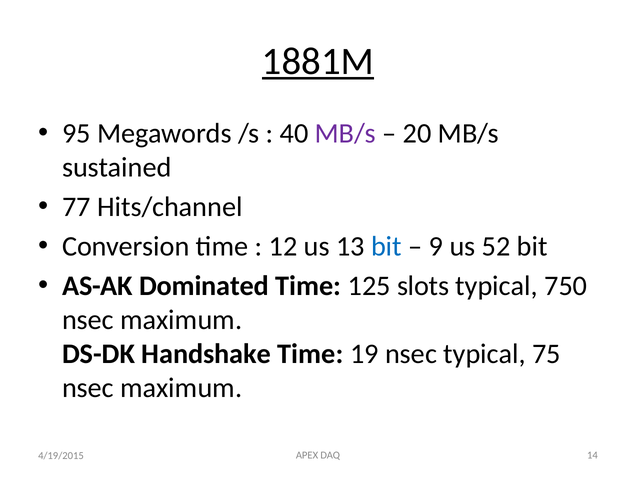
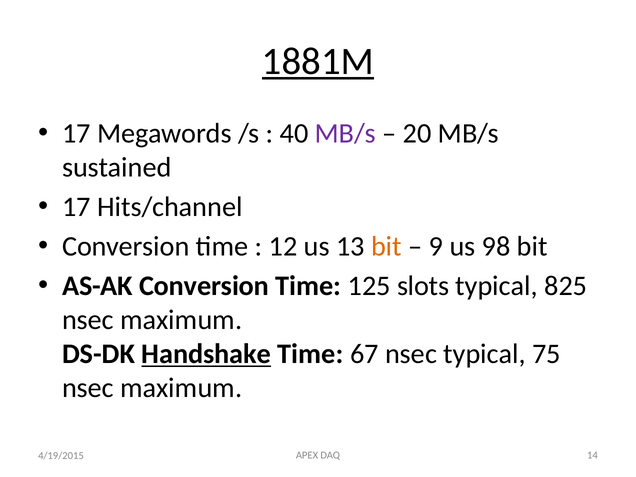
95 at (76, 133): 95 -> 17
77 at (76, 207): 77 -> 17
bit at (386, 247) colour: blue -> orange
52: 52 -> 98
AS-AK Dominated: Dominated -> Conversion
750: 750 -> 825
Handshake underline: none -> present
19: 19 -> 67
